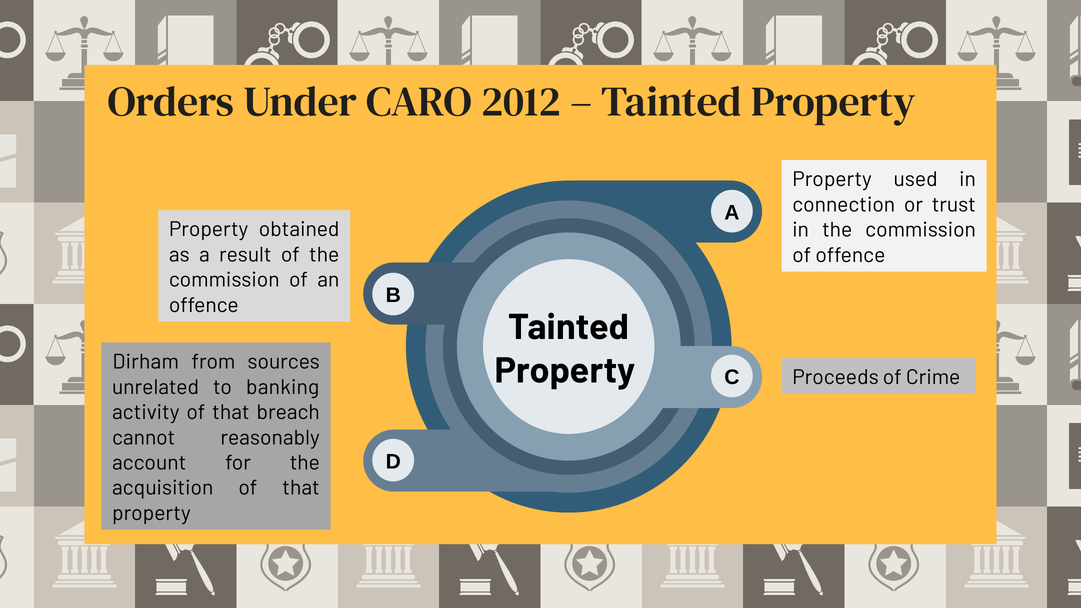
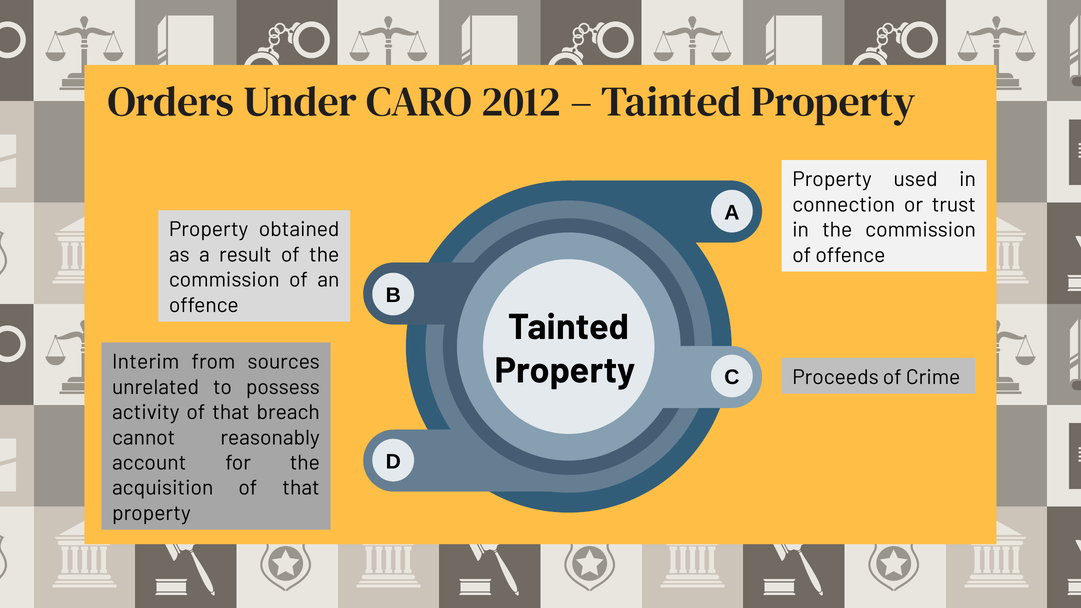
Dirham: Dirham -> Interim
banking: banking -> possess
